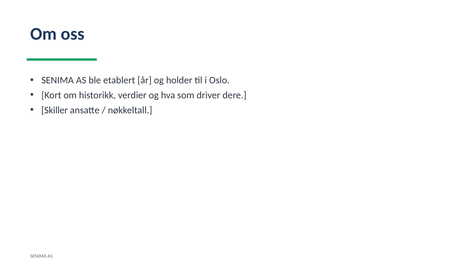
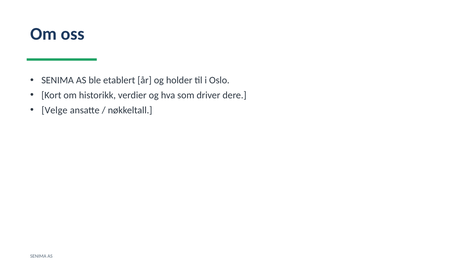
Skiller: Skiller -> Velge
